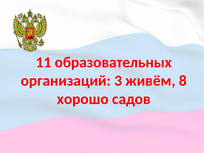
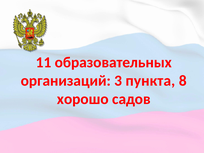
живём: живём -> пункта
